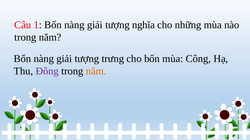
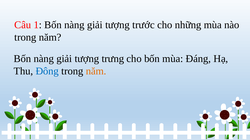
nghĩa: nghĩa -> trước
Công: Công -> Đáng
Đông colour: purple -> blue
